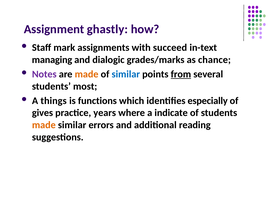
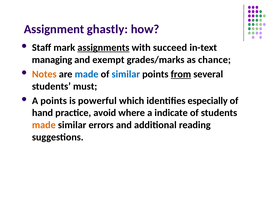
assignments underline: none -> present
dialogic: dialogic -> exempt
Notes colour: purple -> orange
made at (87, 74) colour: orange -> blue
most: most -> must
A things: things -> points
functions: functions -> powerful
gives: gives -> hand
years: years -> avoid
